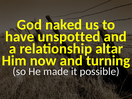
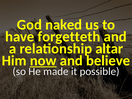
unspotted: unspotted -> forgetteth
now underline: none -> present
turning: turning -> believe
